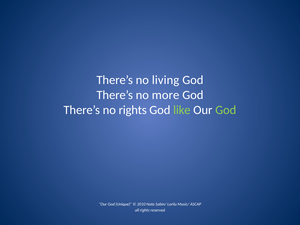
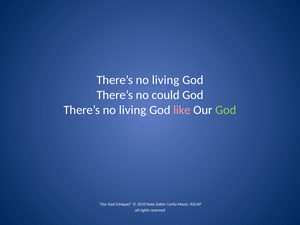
more: more -> could
rights at (133, 110): rights -> living
like colour: light green -> pink
